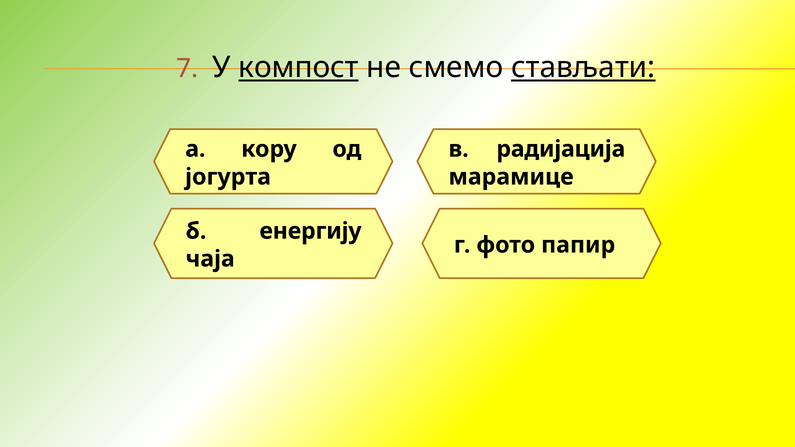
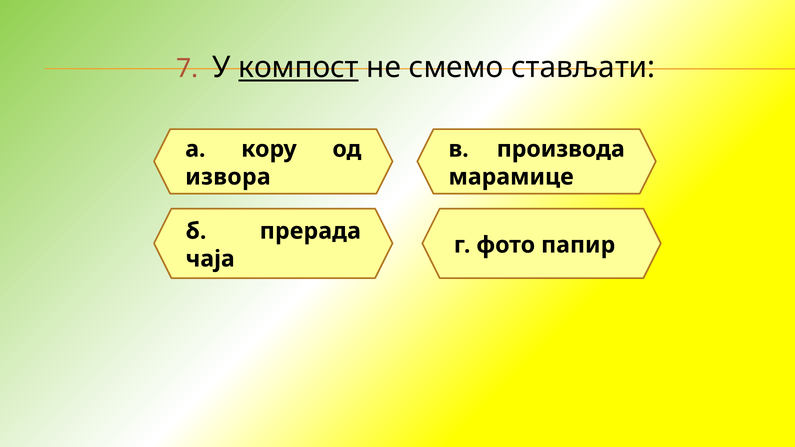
стављати underline: present -> none
радијација: радијација -> производа
јогурта: јогурта -> извора
енергију: енергију -> прерада
